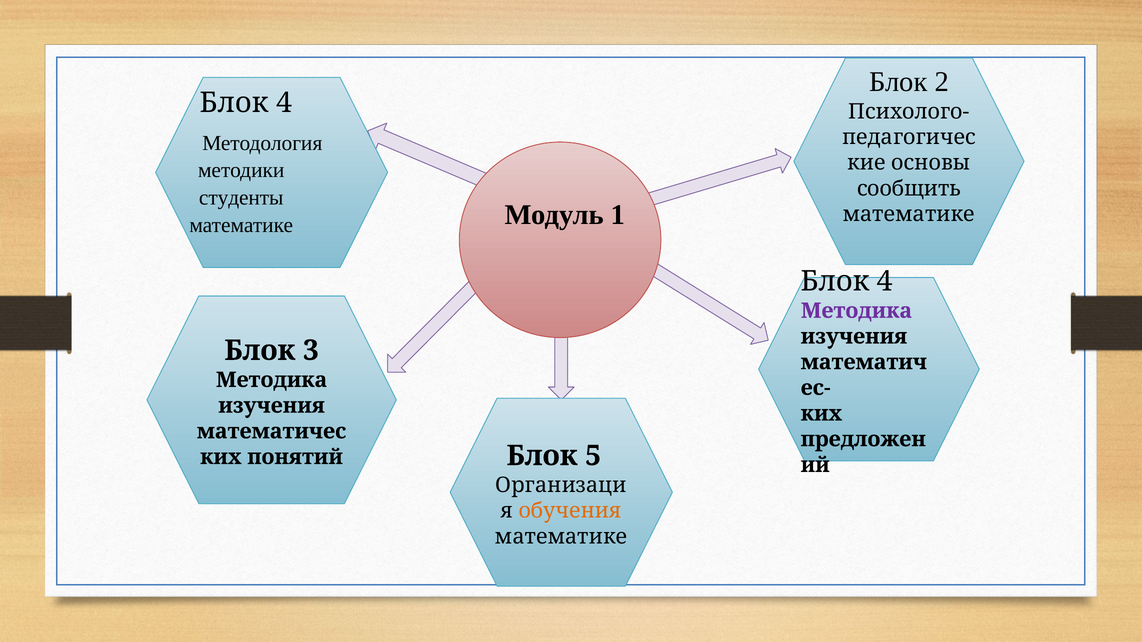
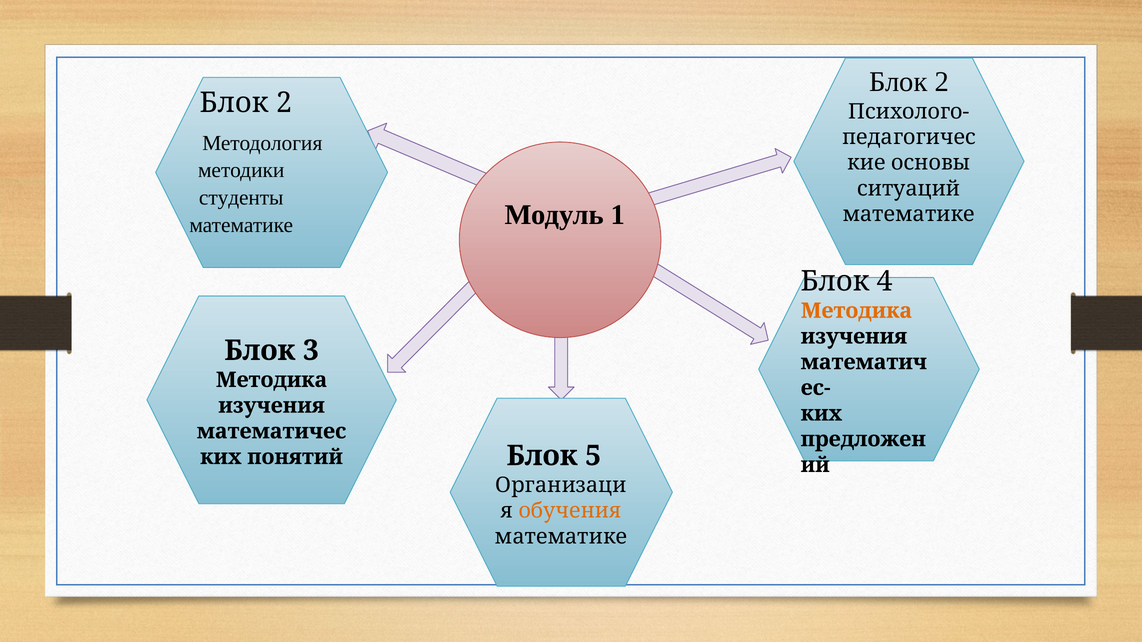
4 at (284, 103): 4 -> 2
сообщить: сообщить -> ситуаций
Методика at (856, 311) colour: purple -> orange
